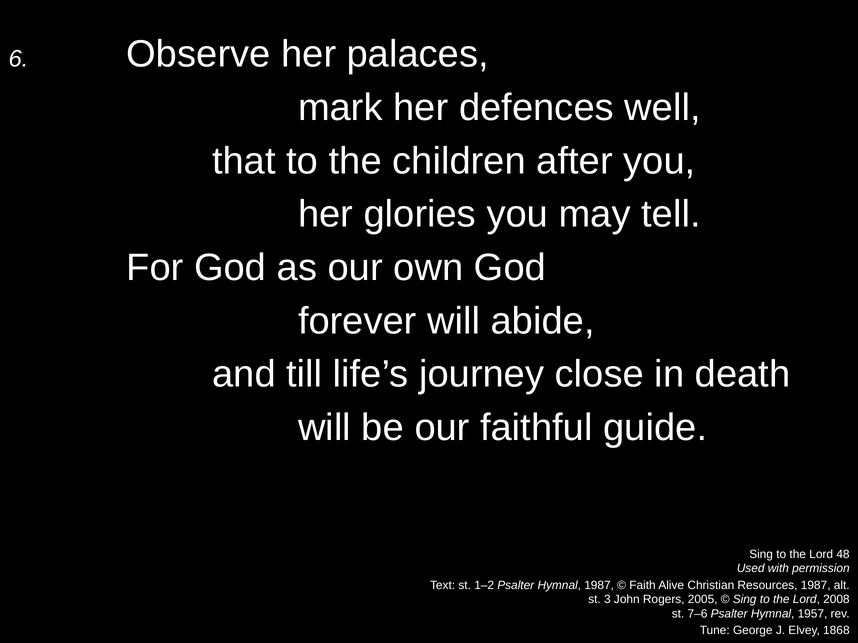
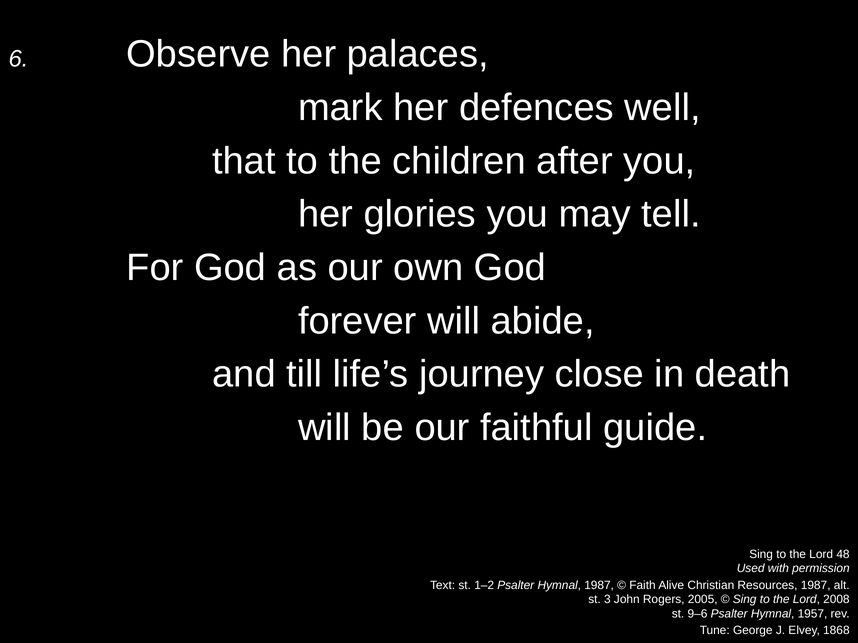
7–6: 7–6 -> 9–6
